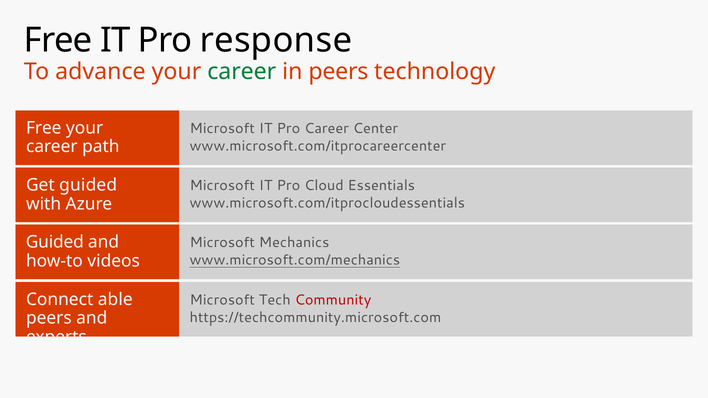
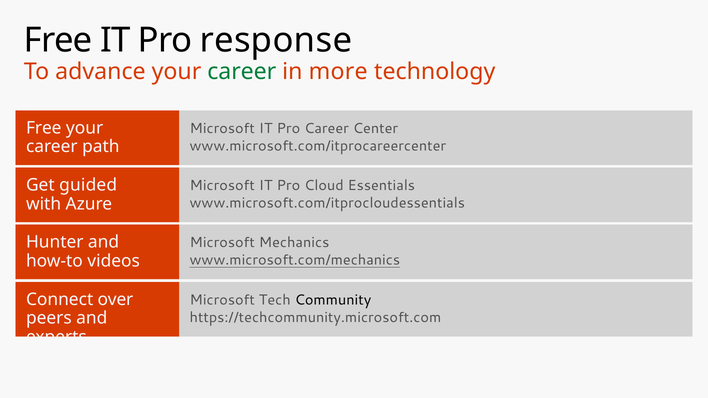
in peers: peers -> more
Guided at (55, 242): Guided -> Hunter
Community at (333, 300) colour: red -> black
able: able -> over
